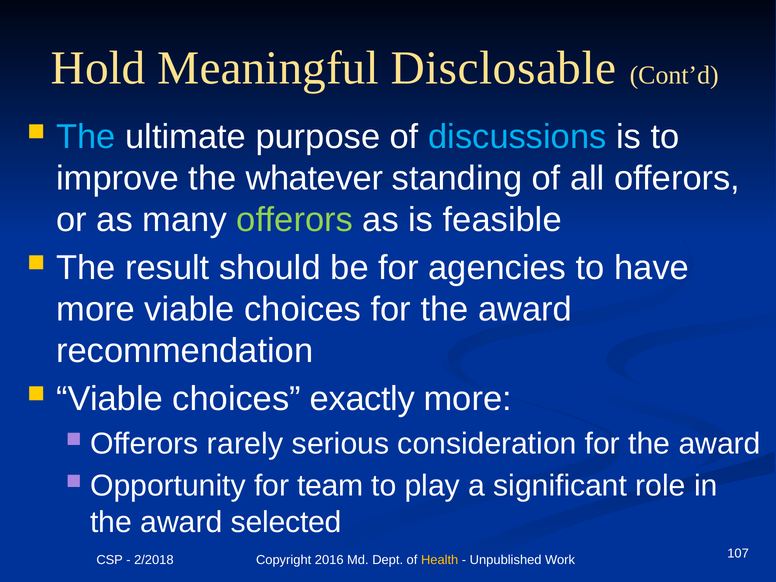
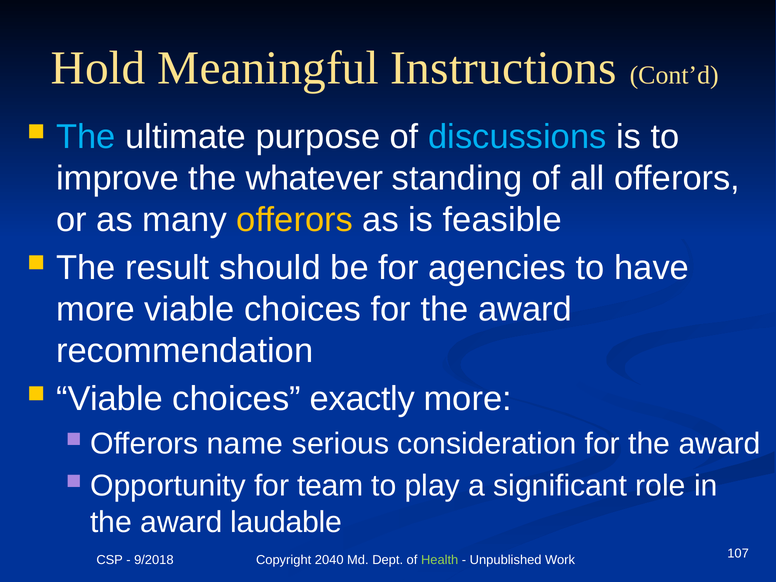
Disclosable: Disclosable -> Instructions
offerors at (295, 220) colour: light green -> yellow
rarely: rarely -> name
selected: selected -> laudable
2/2018: 2/2018 -> 9/2018
2016: 2016 -> 2040
Health colour: yellow -> light green
